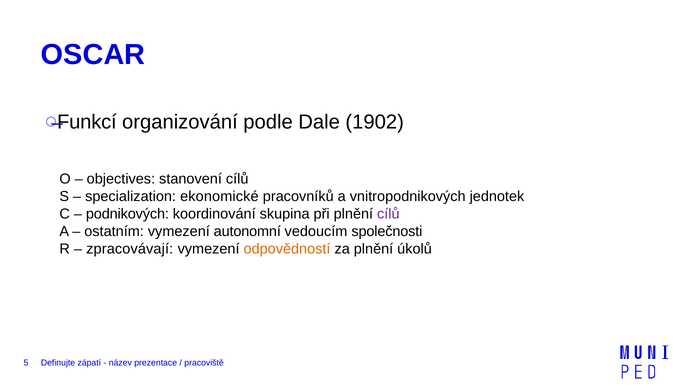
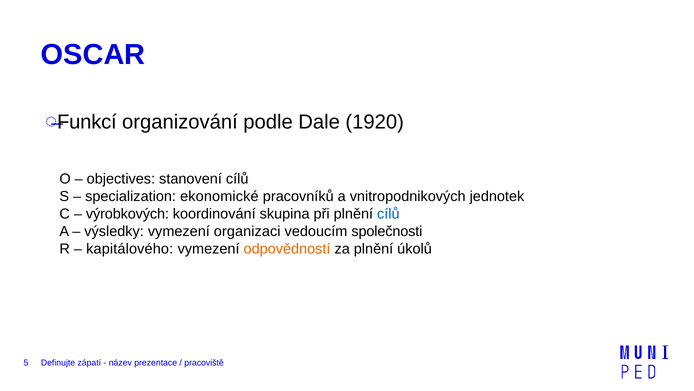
1902: 1902 -> 1920
podnikových: podnikových -> výrobkových
cílů at (388, 214) colour: purple -> blue
ostatním: ostatním -> výsledky
autonomní: autonomní -> organizaci
zpracovávají: zpracovávají -> kapitálového
